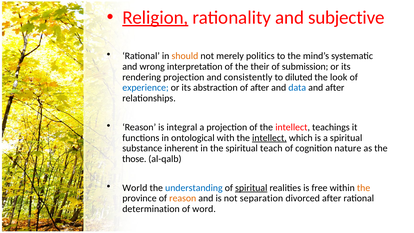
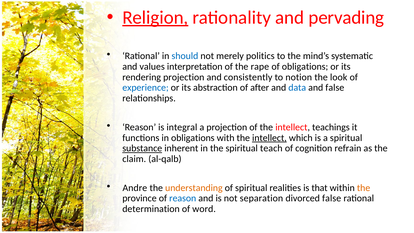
subjective: subjective -> pervading
should colour: orange -> blue
wrong: wrong -> values
their: their -> rape
of submission: submission -> obligations
diluted: diluted -> notion
and after: after -> false
in ontological: ontological -> obligations
substance underline: none -> present
nature: nature -> refrain
those: those -> claim
World: World -> Andre
understanding colour: blue -> orange
spiritual at (251, 188) underline: present -> none
free: free -> that
reason at (183, 198) colour: orange -> blue
divorced after: after -> false
